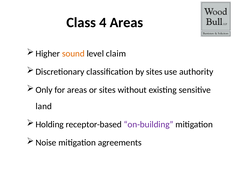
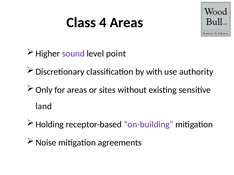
sound colour: orange -> purple
claim: claim -> point
by sites: sites -> with
